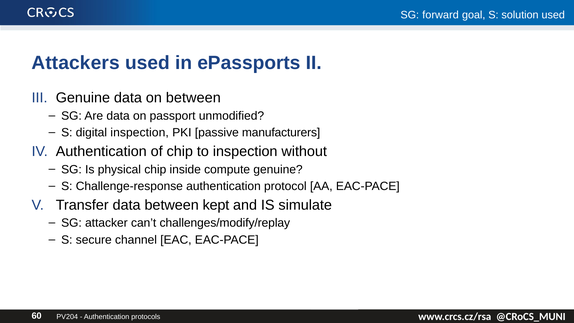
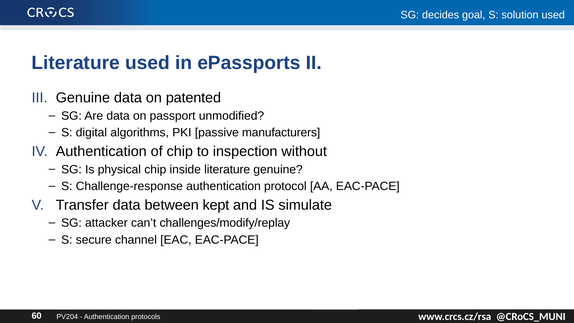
forward: forward -> decides
Attackers at (76, 63): Attackers -> Literature
on between: between -> patented
digital inspection: inspection -> algorithms
inside compute: compute -> literature
